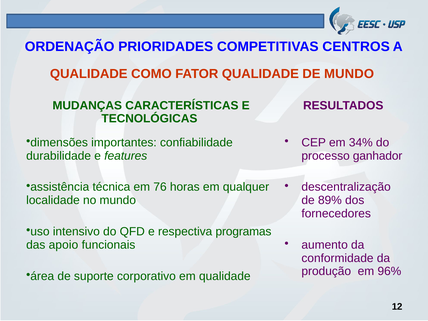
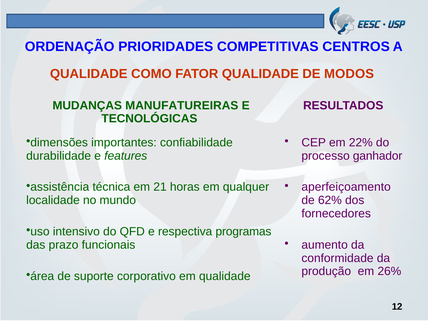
DE MUNDO: MUNDO -> MODOS
CARACTERÍSTICAS: CARACTERÍSTICAS -> MANUFATUREIRAS
34%: 34% -> 22%
76: 76 -> 21
descentralização: descentralização -> aperfeiçoamento
89%: 89% -> 62%
apoio: apoio -> prazo
96%: 96% -> 26%
